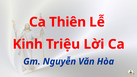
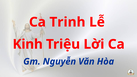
Thiên: Thiên -> Trinh
